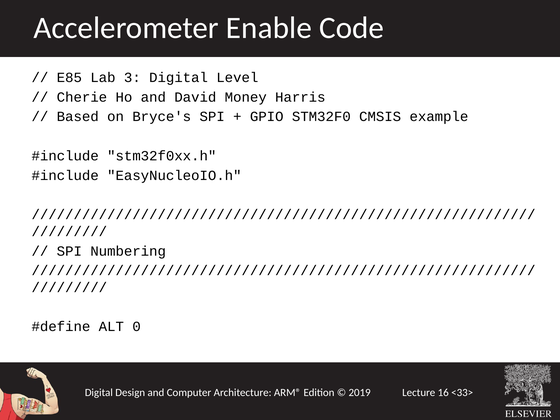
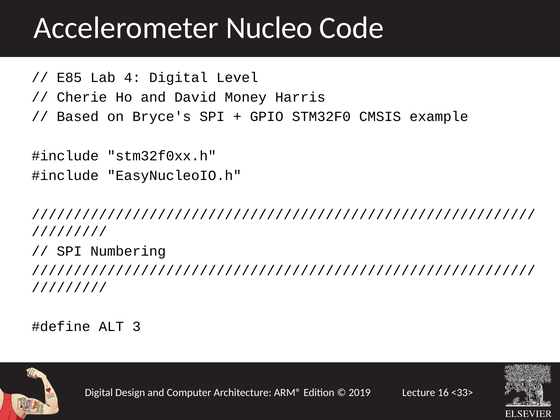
Enable: Enable -> Nucleo
3: 3 -> 4
0: 0 -> 3
